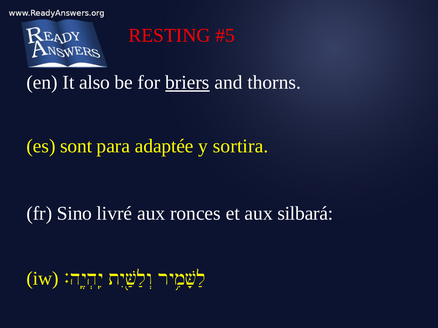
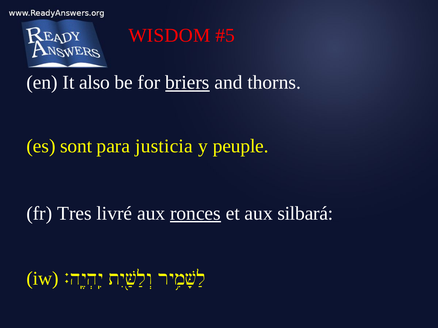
RESTING: RESTING -> WISDOM
adaptée: adaptée -> justicia
sortira: sortira -> peuple
Sino: Sino -> Tres
ronces underline: none -> present
